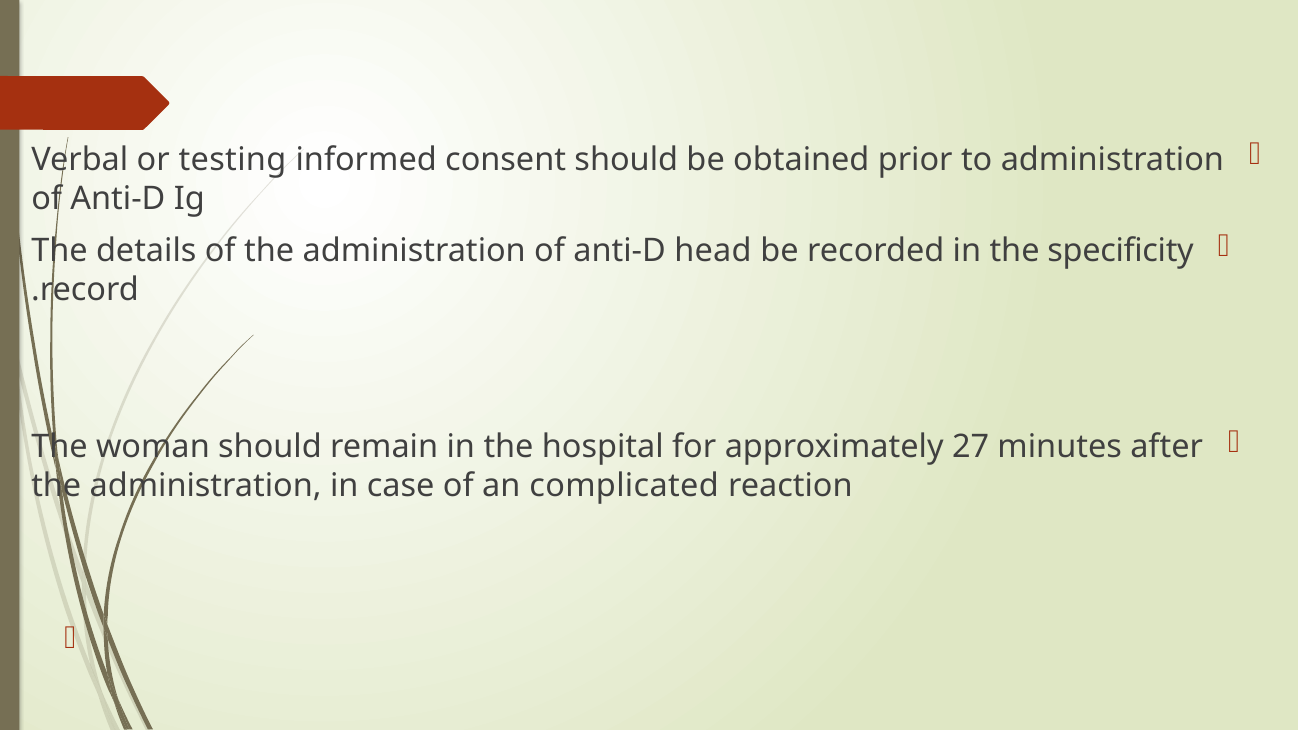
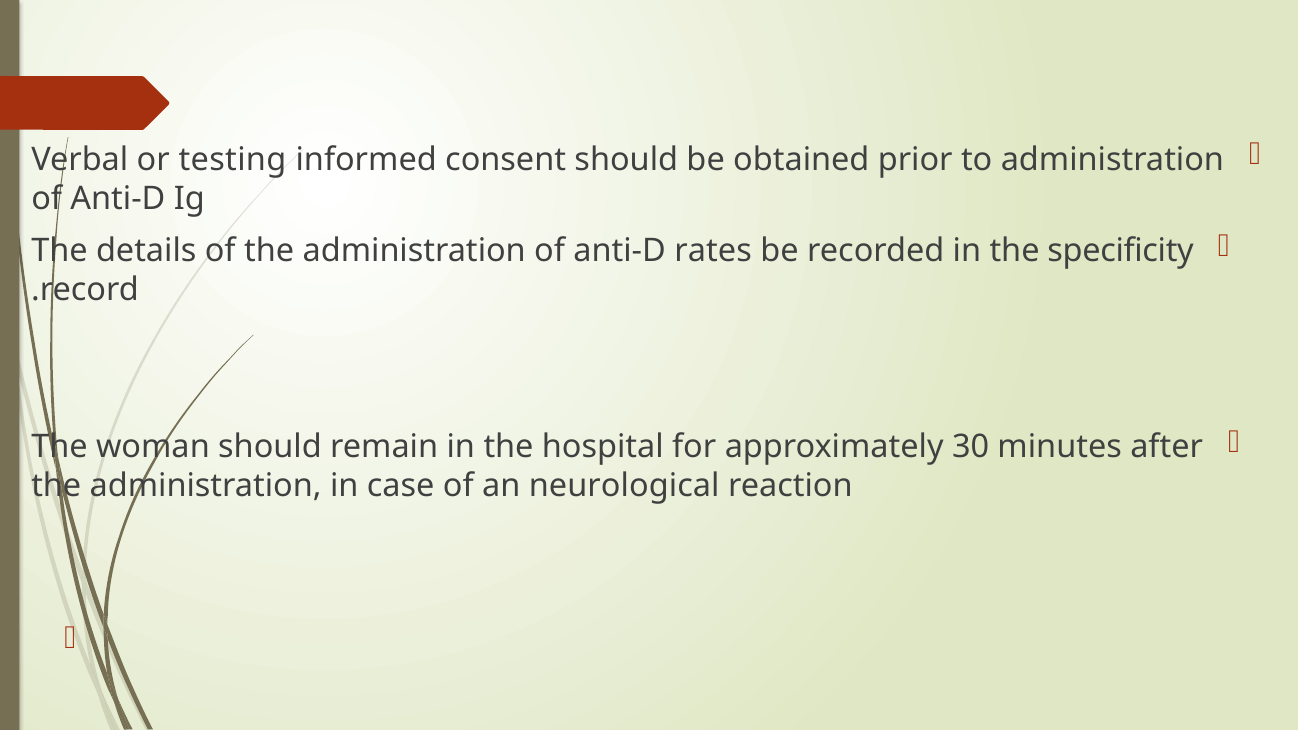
head: head -> rates
27: 27 -> 30
complicated: complicated -> neurological
